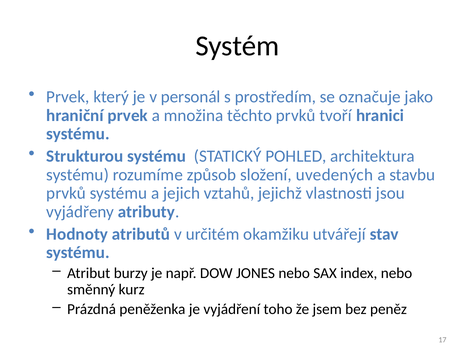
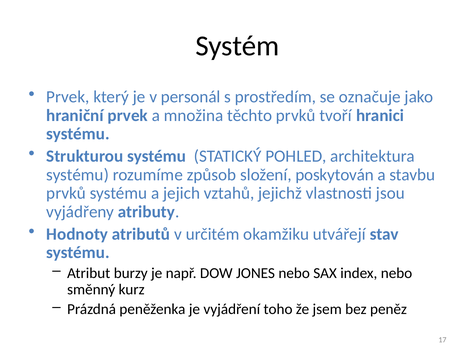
uvedených: uvedených -> poskytován
